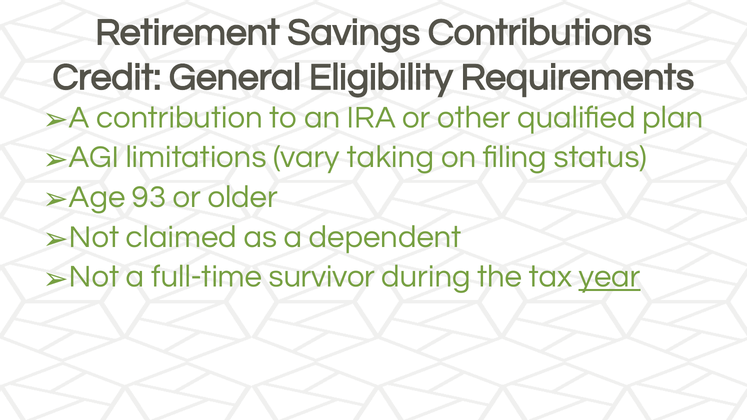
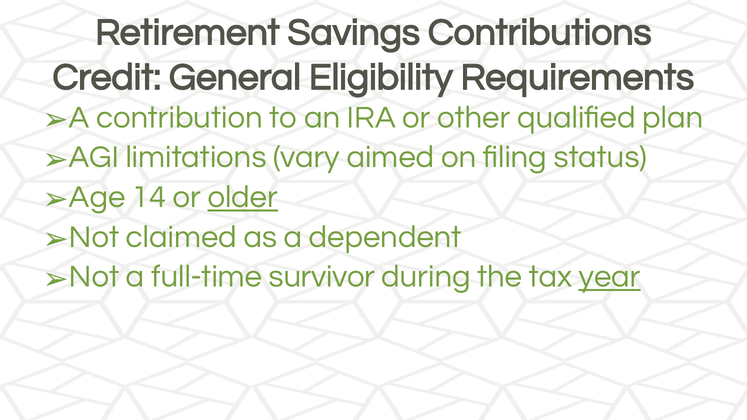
taking: taking -> aimed
93: 93 -> 14
older underline: none -> present
